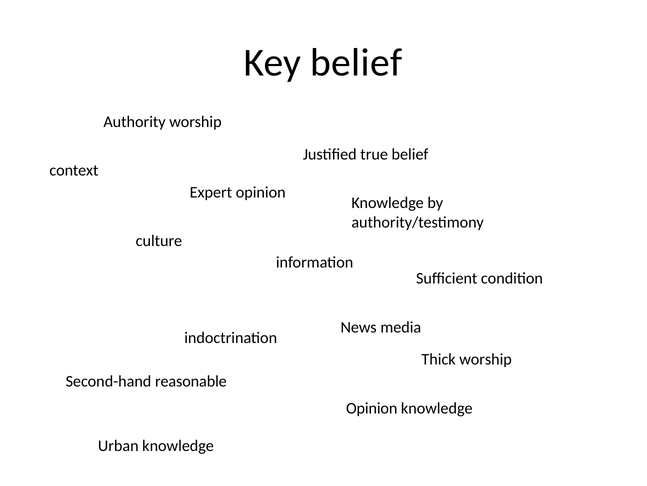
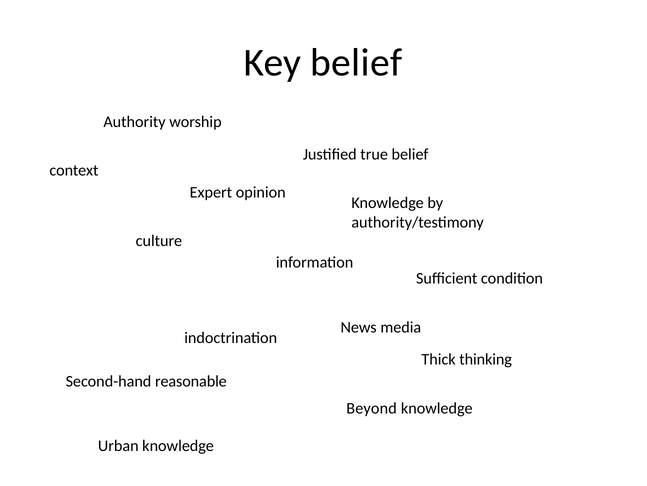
Thick worship: worship -> thinking
Opinion at (372, 408): Opinion -> Beyond
